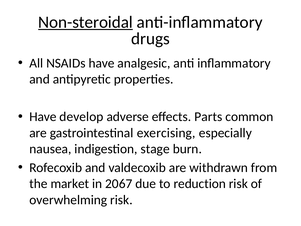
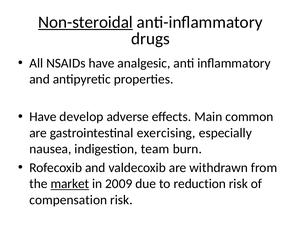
Parts: Parts -> Main
stage: stage -> team
market underline: none -> present
2067: 2067 -> 2009
overwhelming: overwhelming -> compensation
